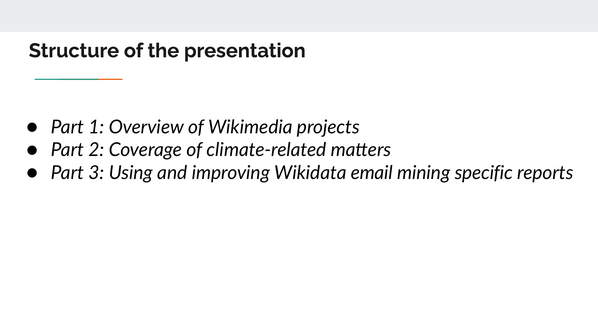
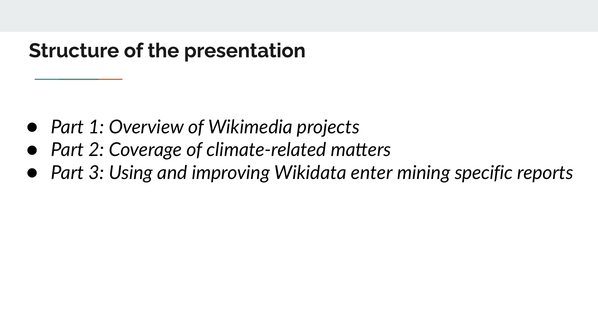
email: email -> enter
